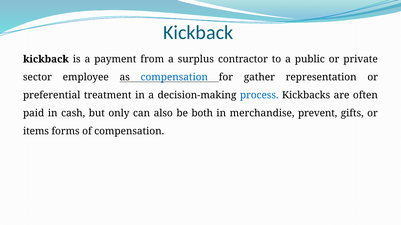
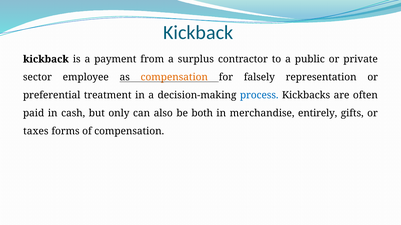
compensation at (174, 77) colour: blue -> orange
gather: gather -> falsely
prevent: prevent -> entirely
items: items -> taxes
